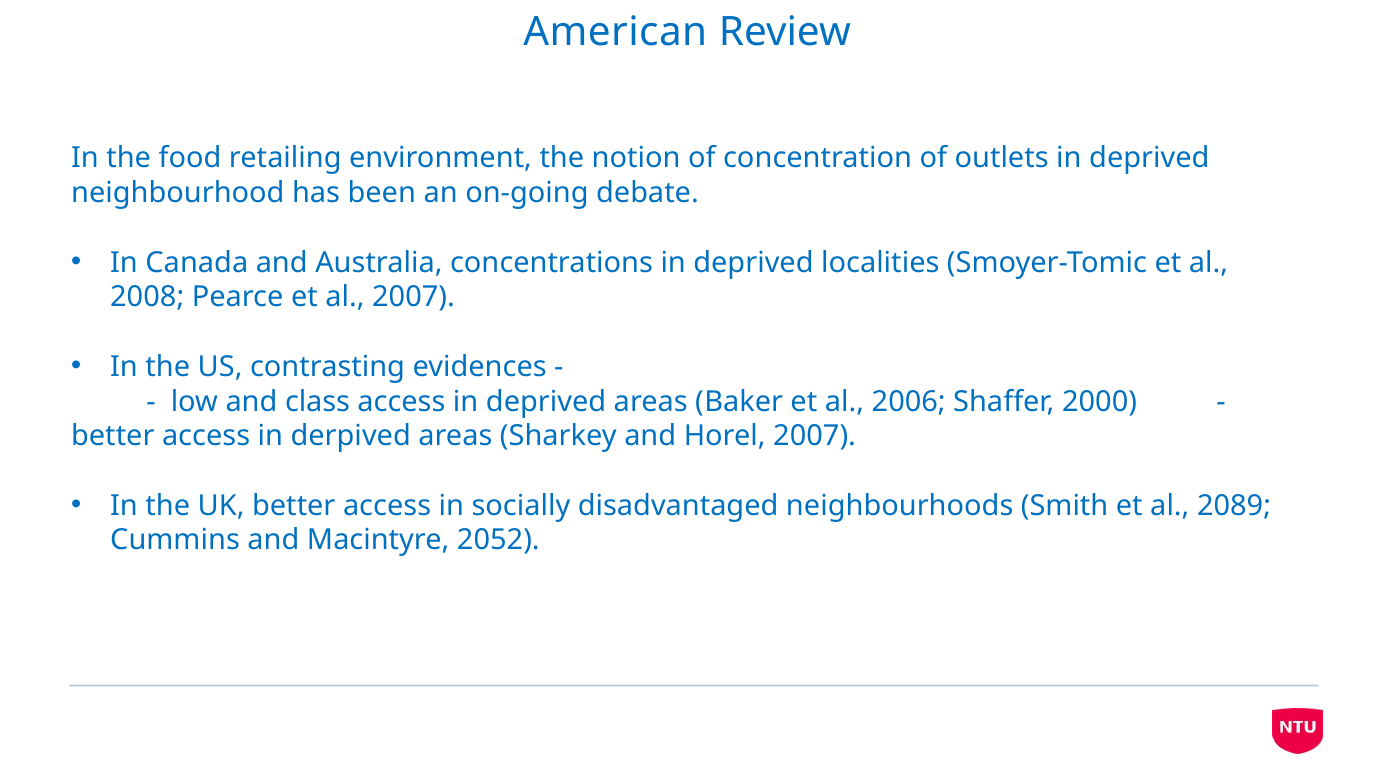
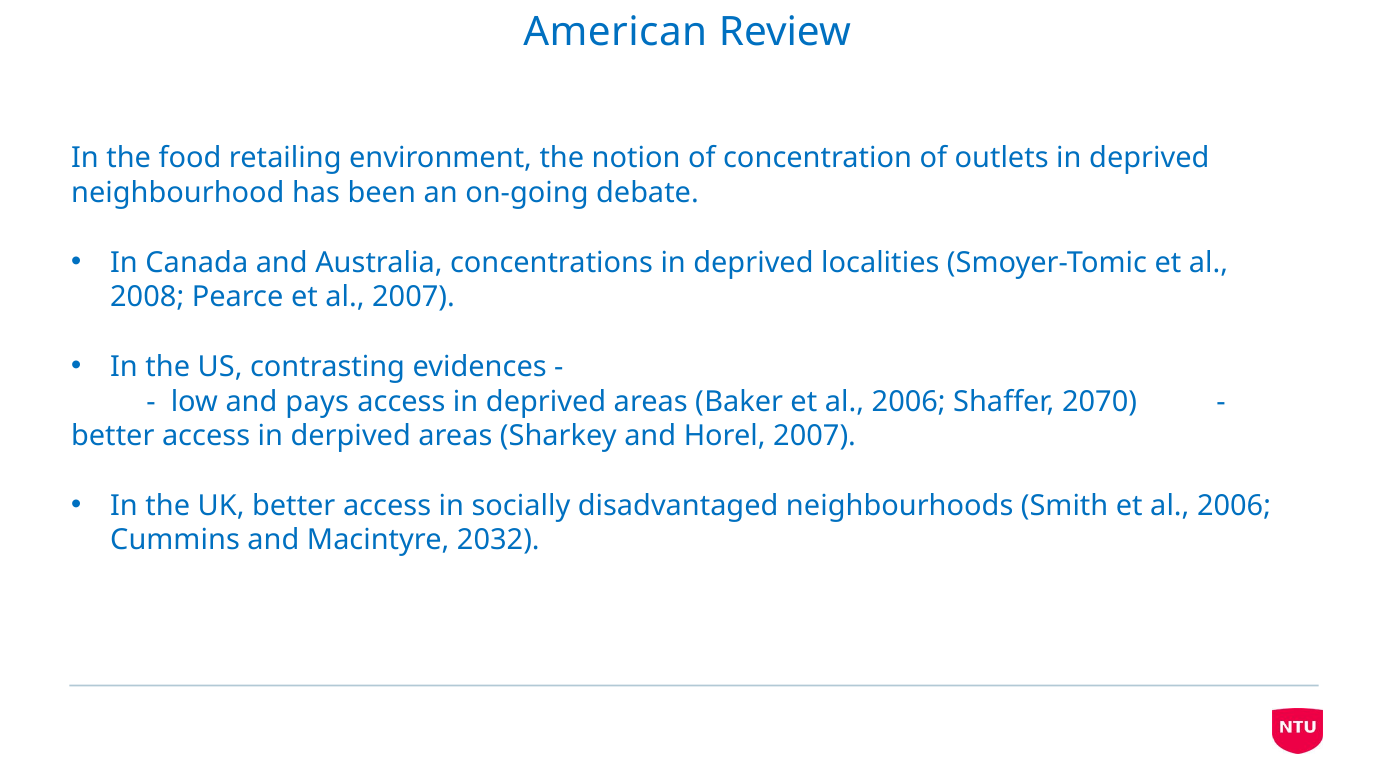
class: class -> pays
2000: 2000 -> 2070
Smith et al 2089: 2089 -> 2006
2052: 2052 -> 2032
